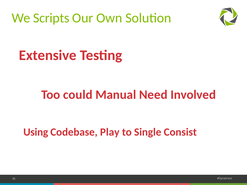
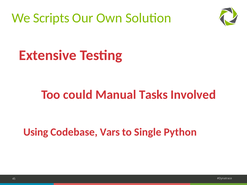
Need: Need -> Tasks
Play: Play -> Vars
Consist: Consist -> Python
